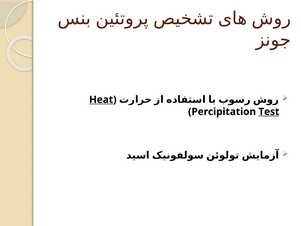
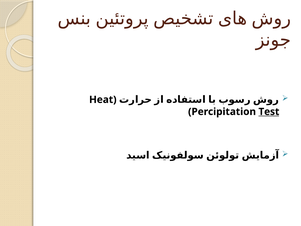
Heat underline: present -> none
